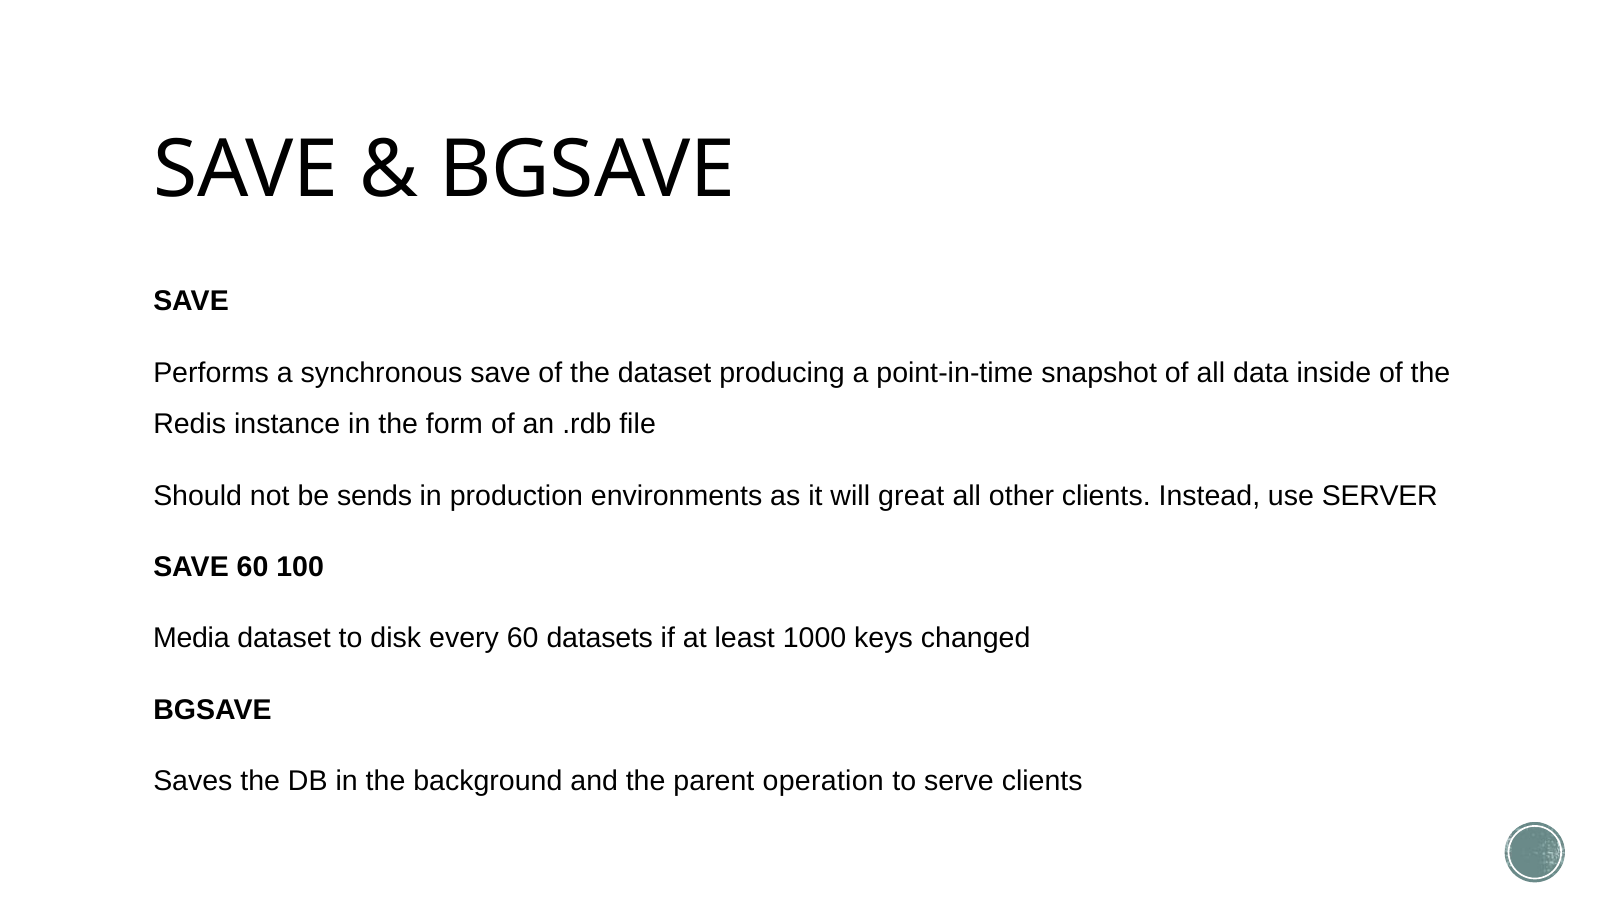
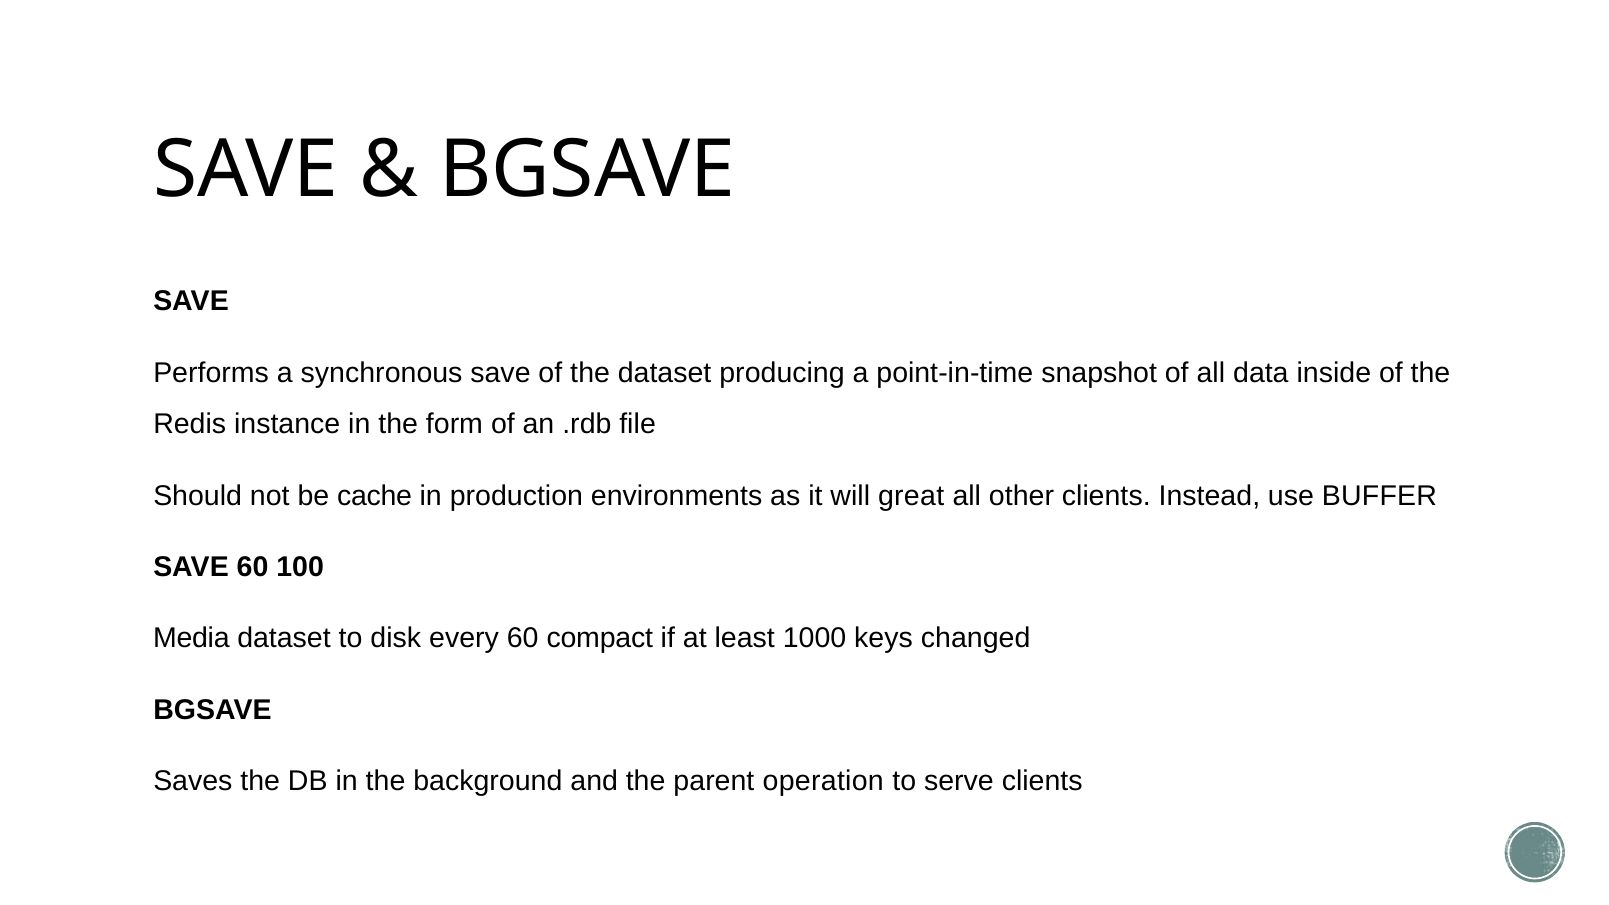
sends: sends -> cache
SERVER: SERVER -> BUFFER
datasets: datasets -> compact
